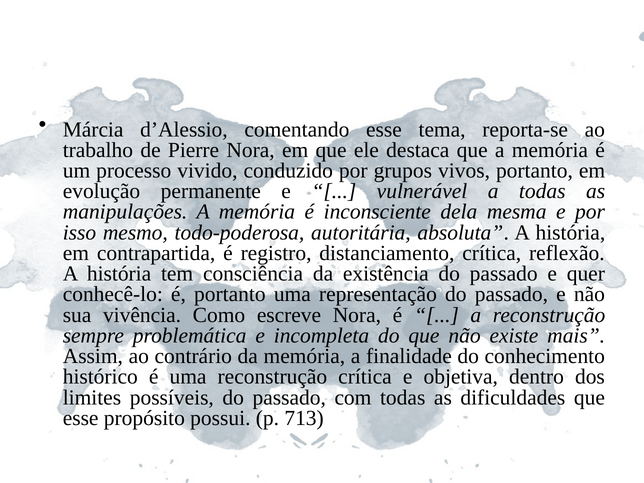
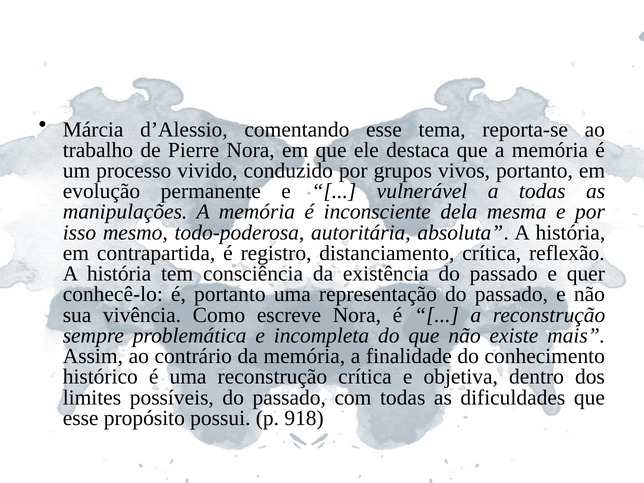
713: 713 -> 918
